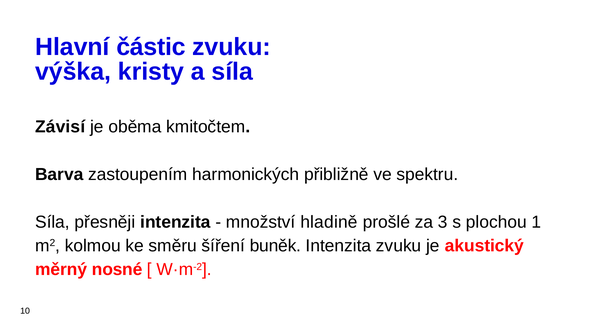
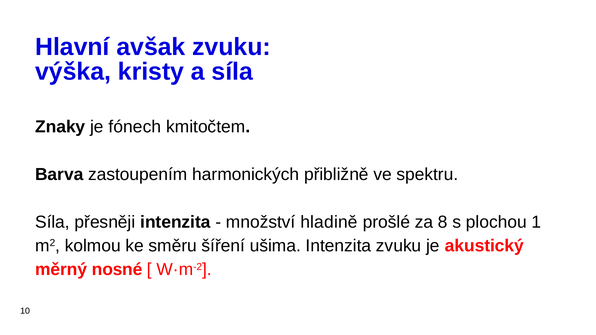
částic: částic -> avšak
Závisí: Závisí -> Znaky
oběma: oběma -> fónech
3: 3 -> 8
buněk: buněk -> ušima
